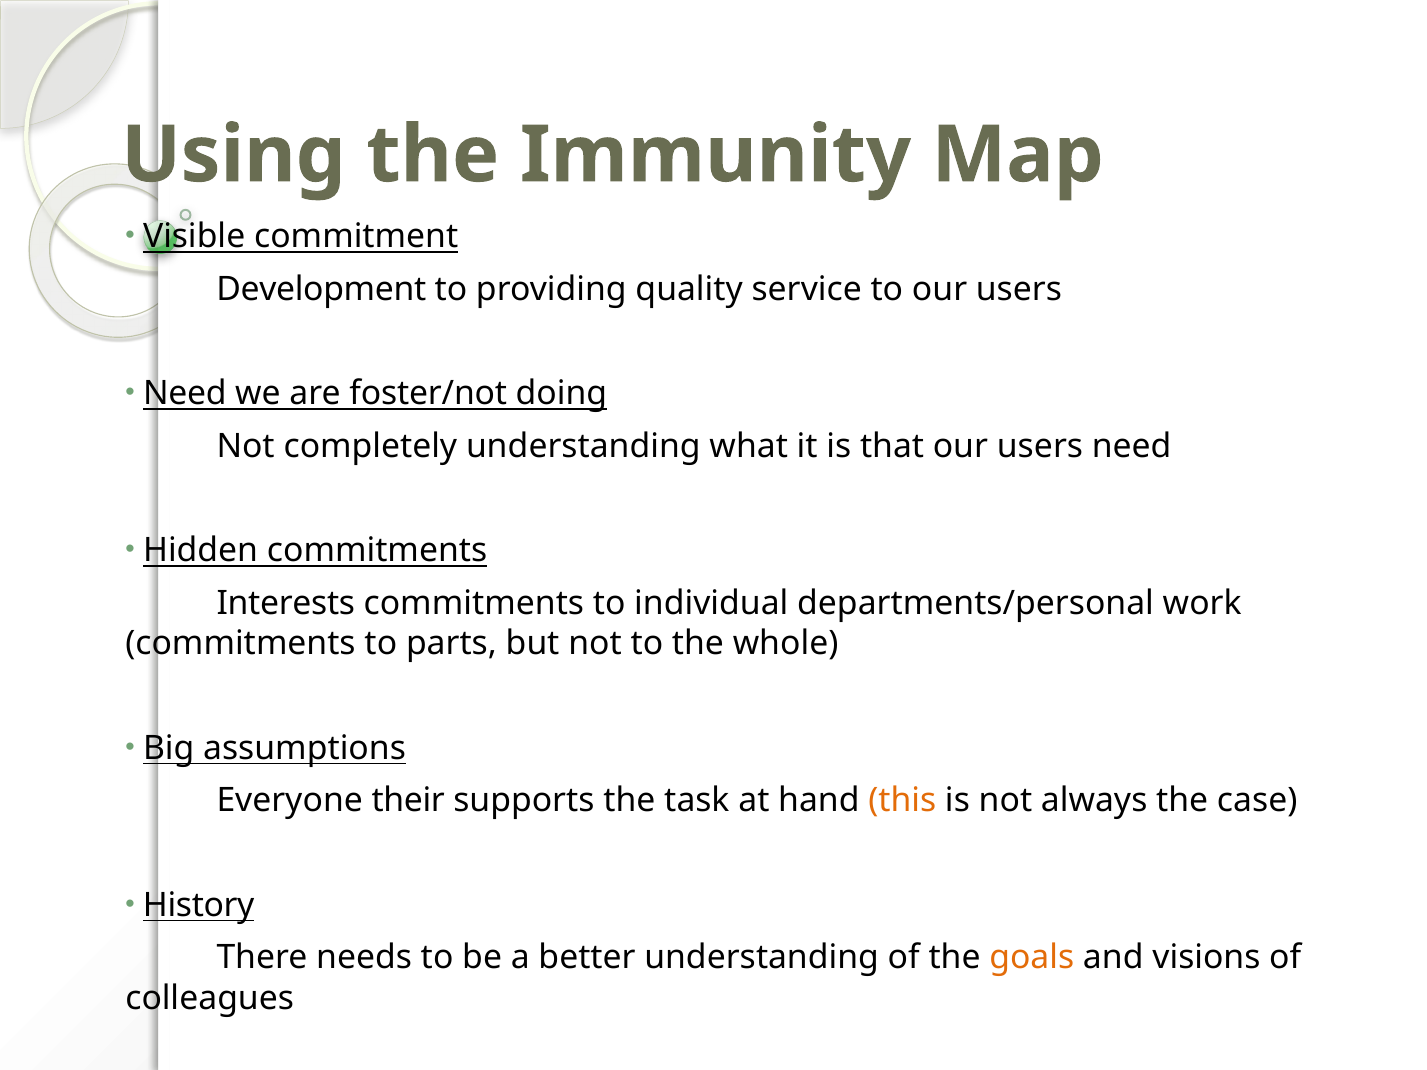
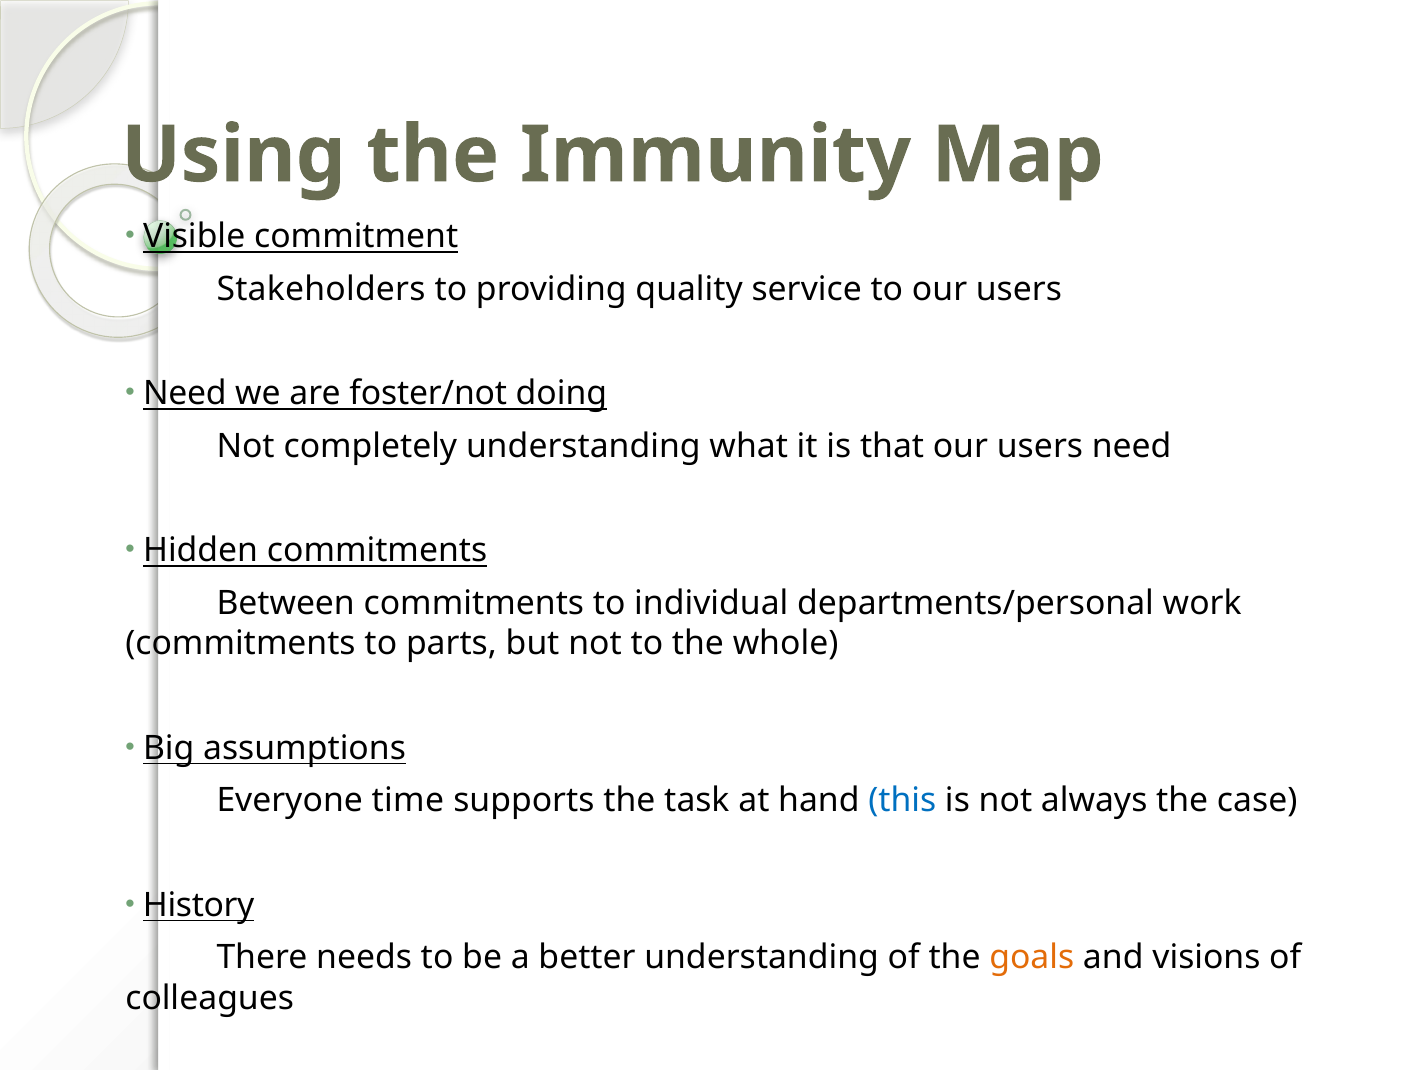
Development: Development -> Stakeholders
Interests: Interests -> Between
their: their -> time
this colour: orange -> blue
